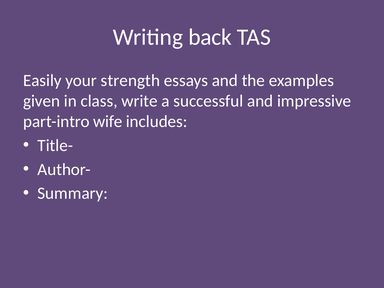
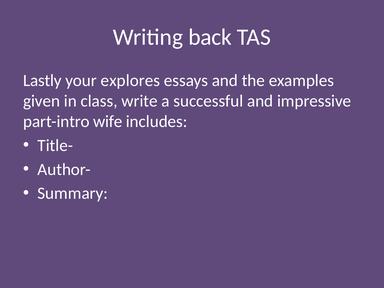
Easily: Easily -> Lastly
strength: strength -> explores
